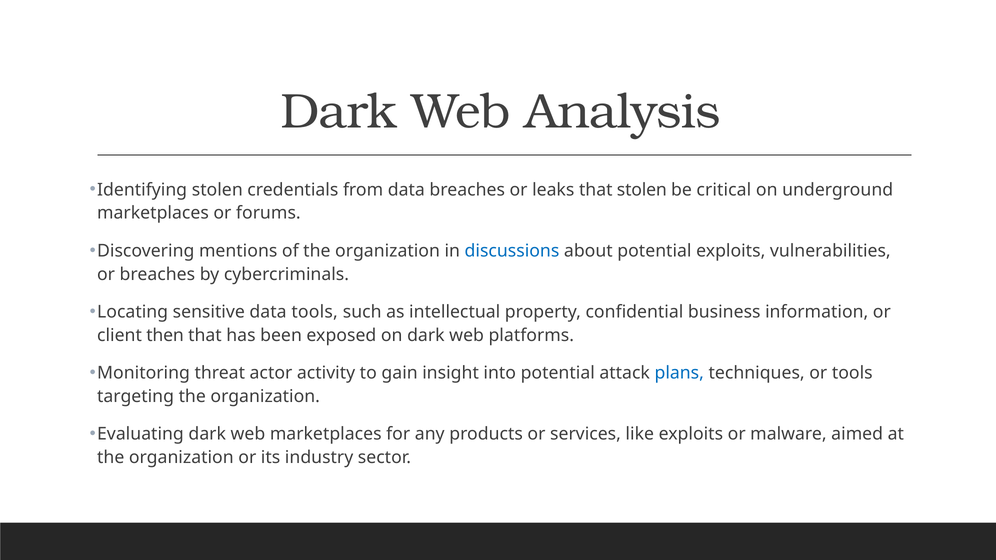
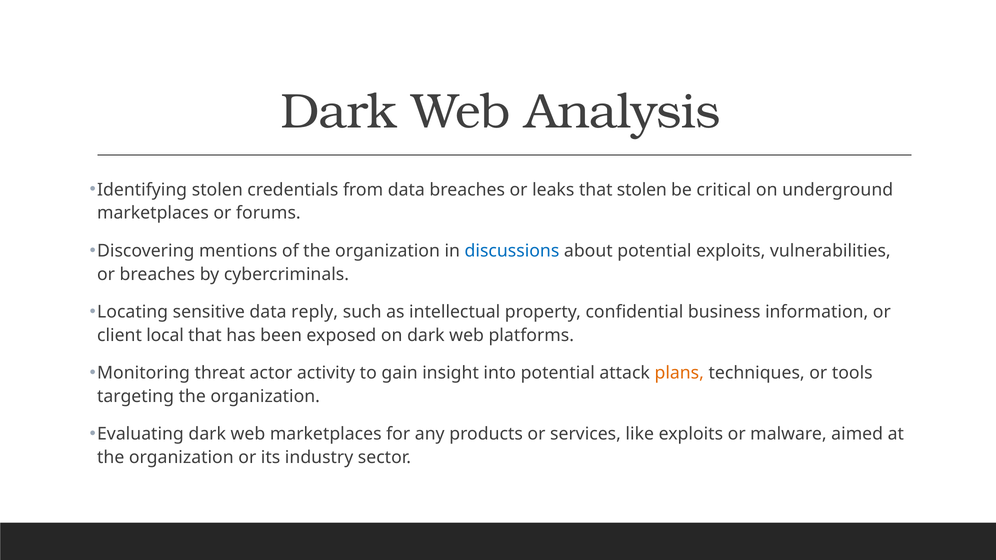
data tools: tools -> reply
then: then -> local
plans colour: blue -> orange
